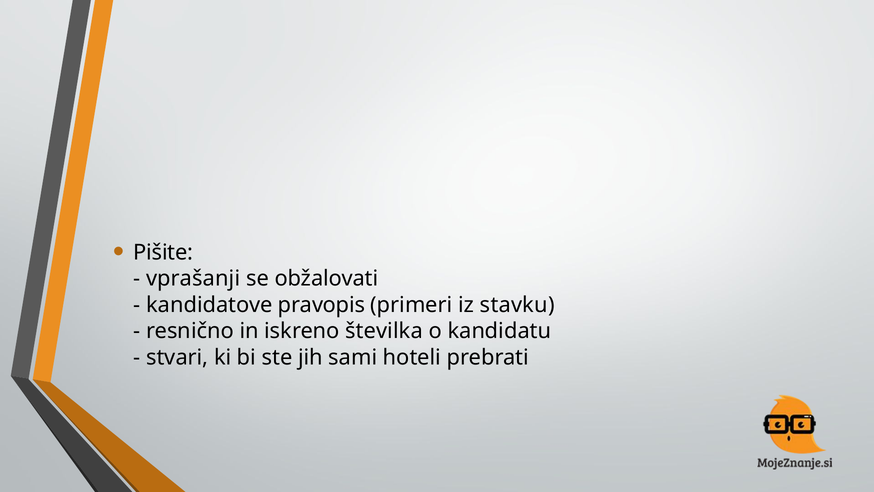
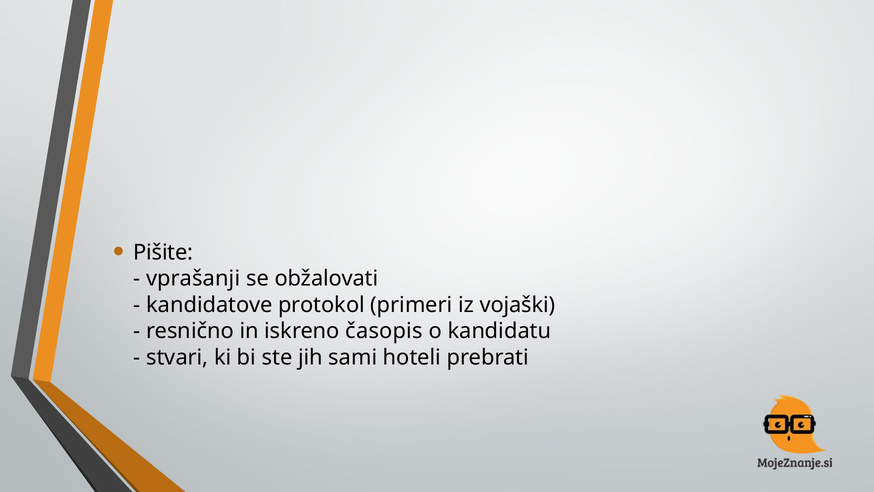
pravopis: pravopis -> protokol
stavku: stavku -> vojaški
številka: številka -> časopis
